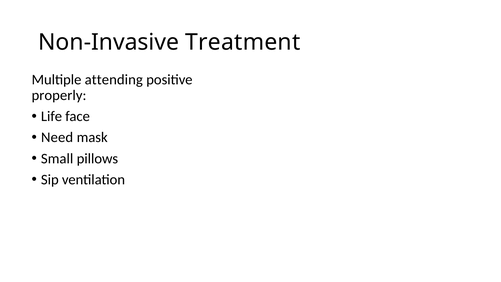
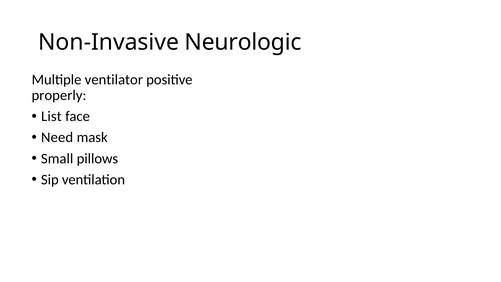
Treatment: Treatment -> Neurologic
attending: attending -> ventilator
Life: Life -> List
